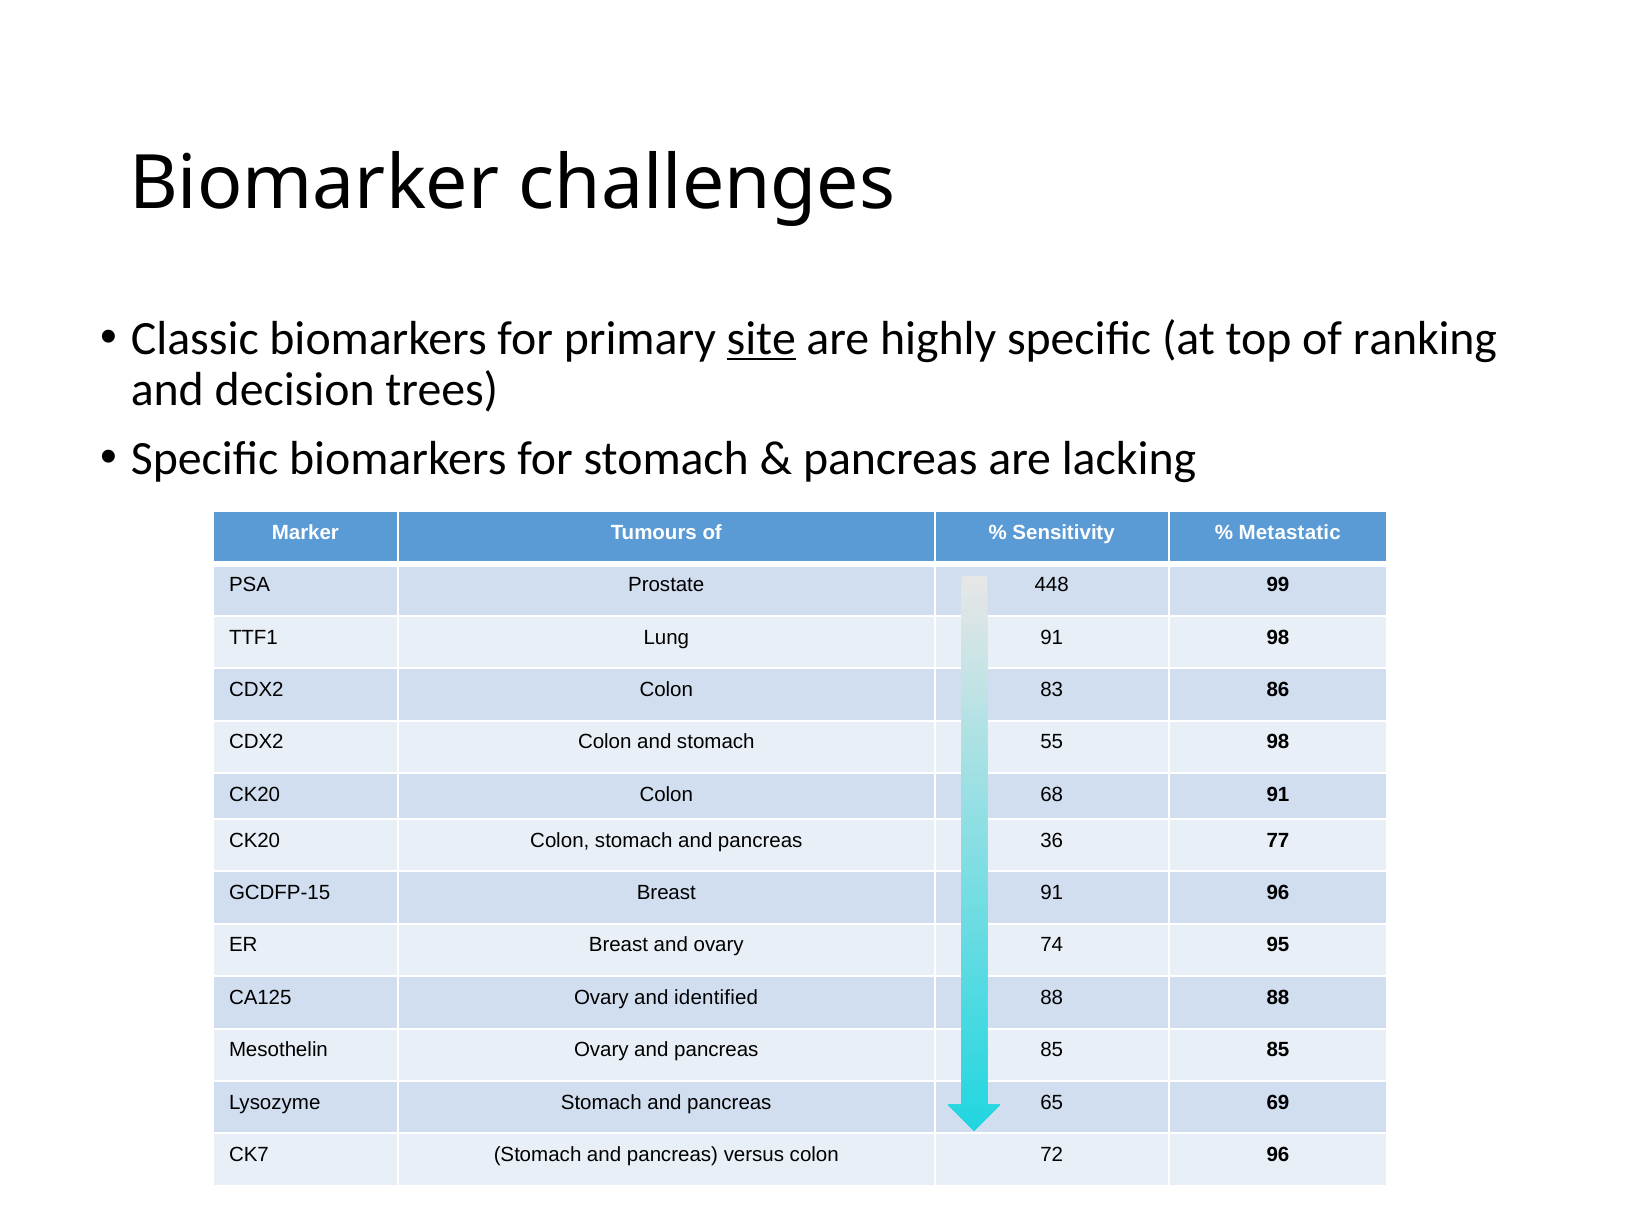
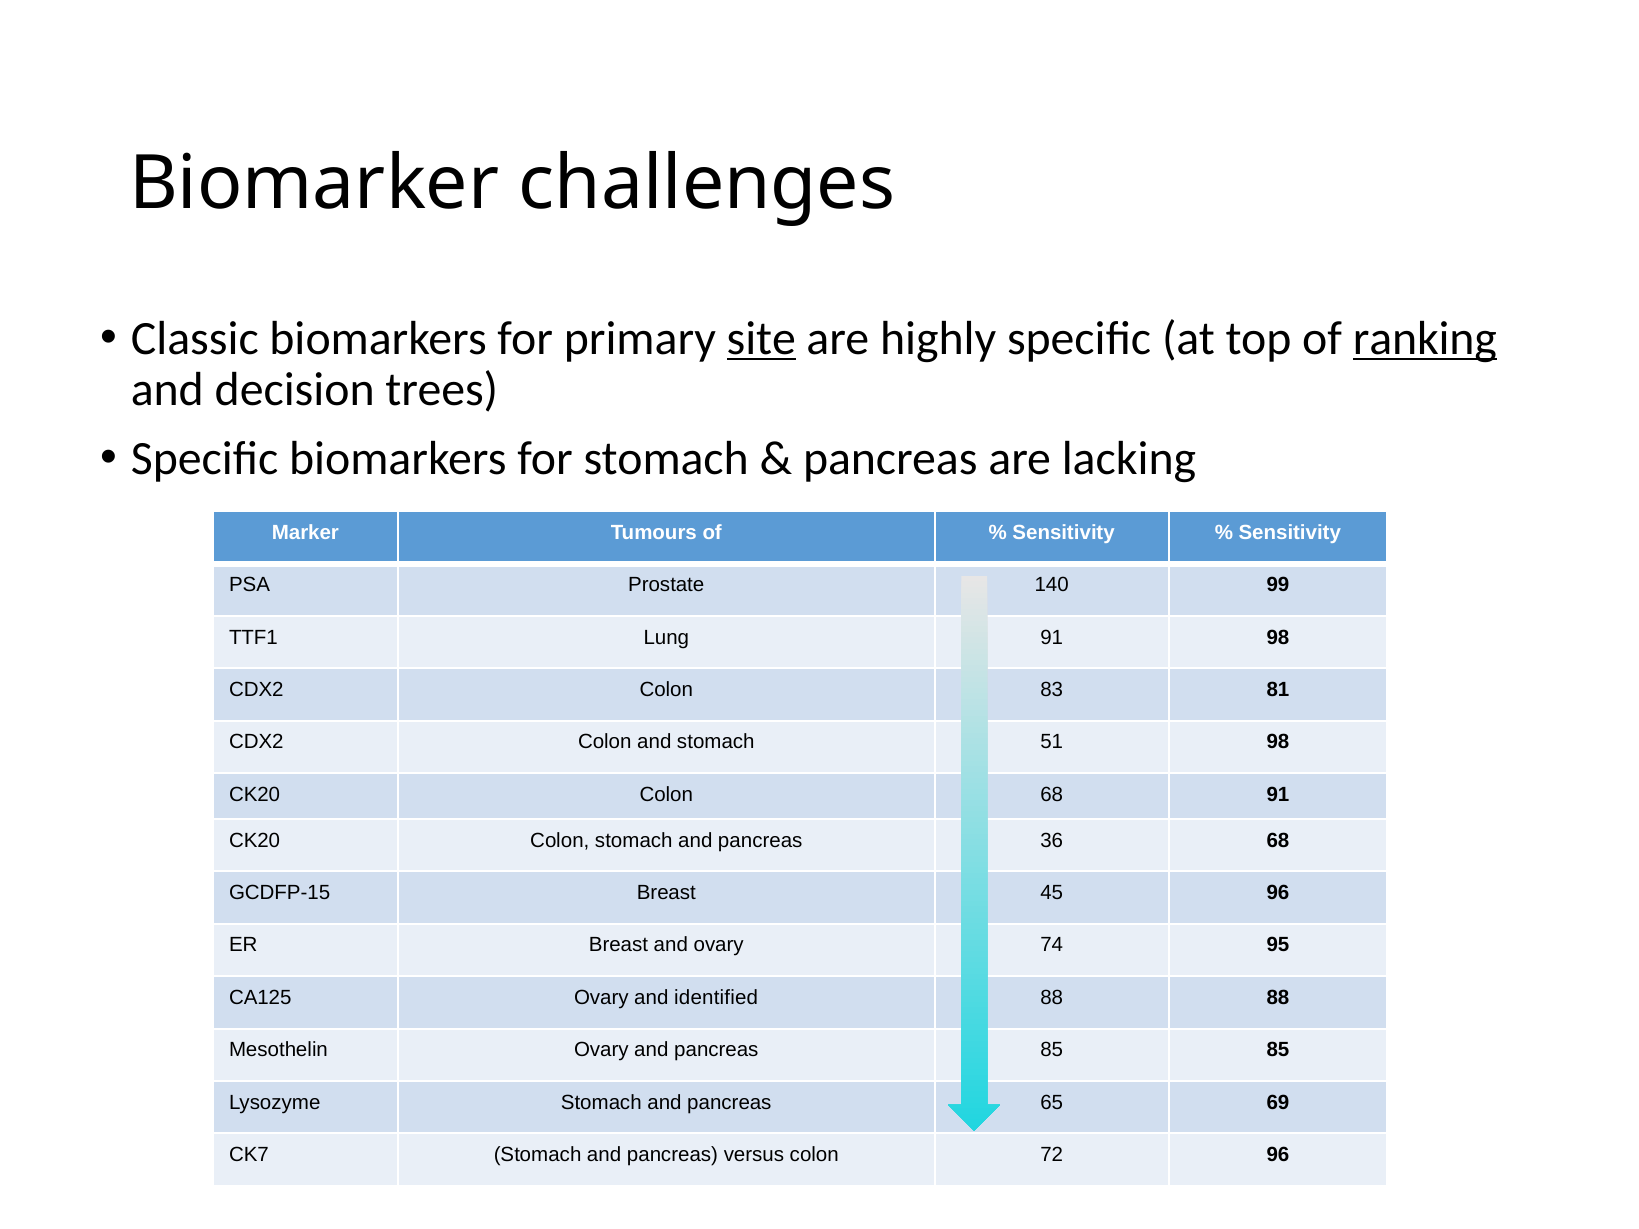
ranking underline: none -> present
Metastatic at (1290, 533): Metastatic -> Sensitivity
448: 448 -> 140
86: 86 -> 81
55: 55 -> 51
36 77: 77 -> 68
Breast 91: 91 -> 45
